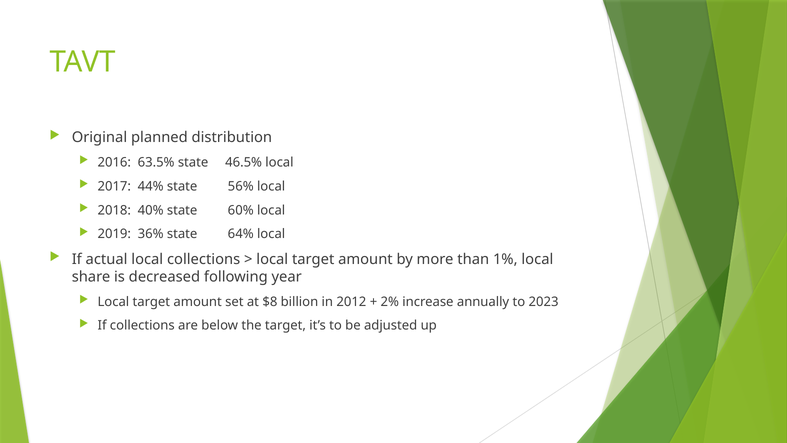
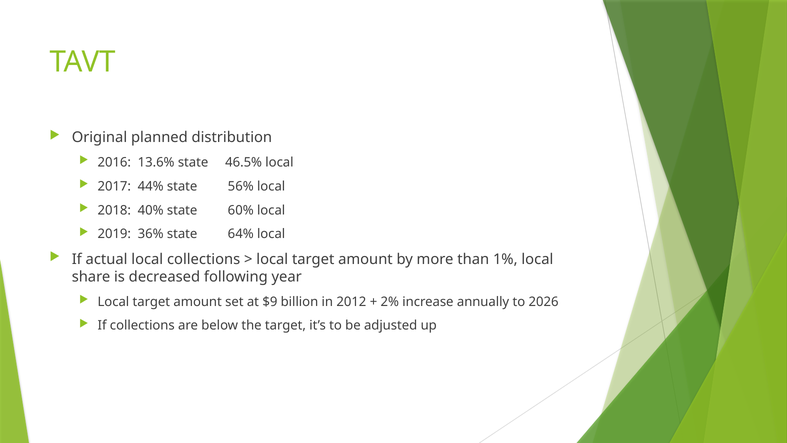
63.5%: 63.5% -> 13.6%
$8: $8 -> $9
2023: 2023 -> 2026
